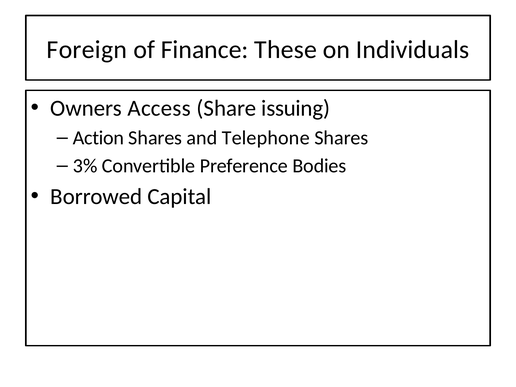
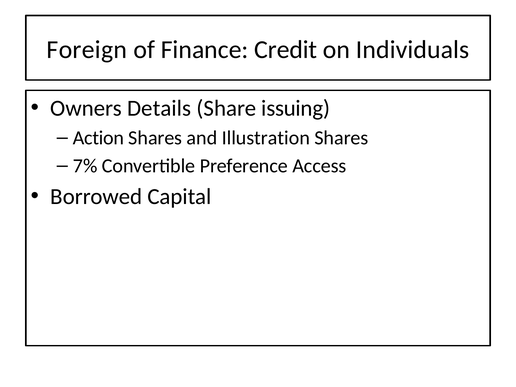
These: These -> Credit
Access: Access -> Details
Telephone: Telephone -> Illustration
3%: 3% -> 7%
Bodies: Bodies -> Access
